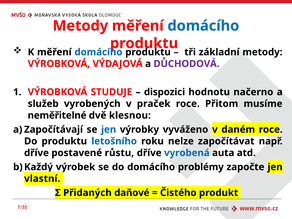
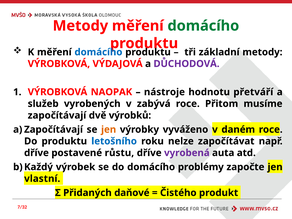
domácího at (203, 26) colour: blue -> green
STUDUJE: STUDUJE -> NAOPAK
dispozici: dispozici -> nástroje
načerno: načerno -> přetváří
praček: praček -> zabývá
neměřitelné: neměřitelné -> započítávají
klesnou: klesnou -> výrobků
jen at (109, 129) colour: blue -> orange
vyrobená colour: blue -> purple
